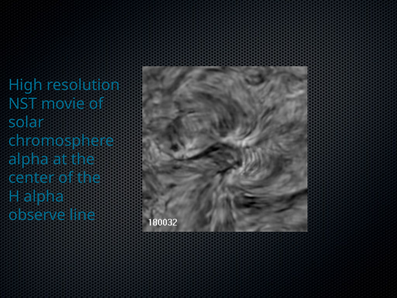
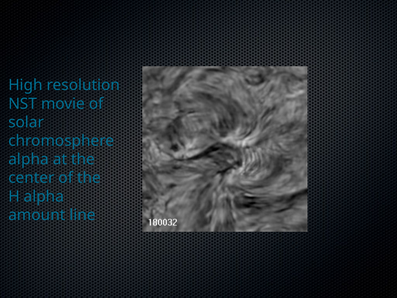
observe: observe -> amount
